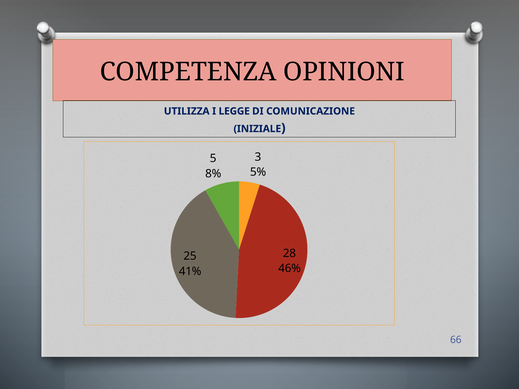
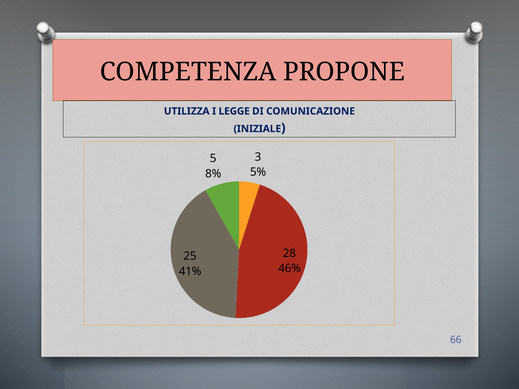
OPINIONI: OPINIONI -> PROPONE
